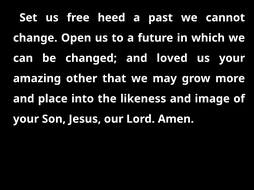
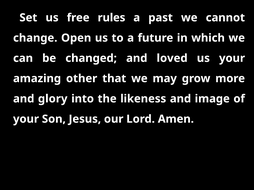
heed: heed -> rules
place: place -> glory
